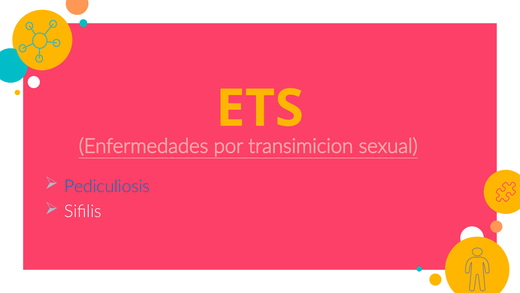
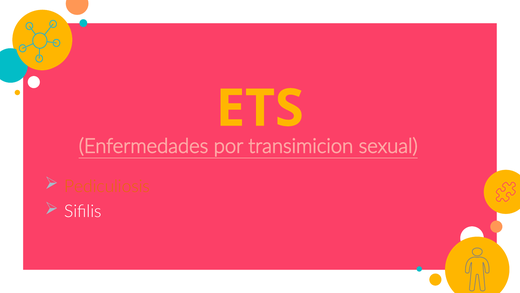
Pediculiosis colour: blue -> orange
